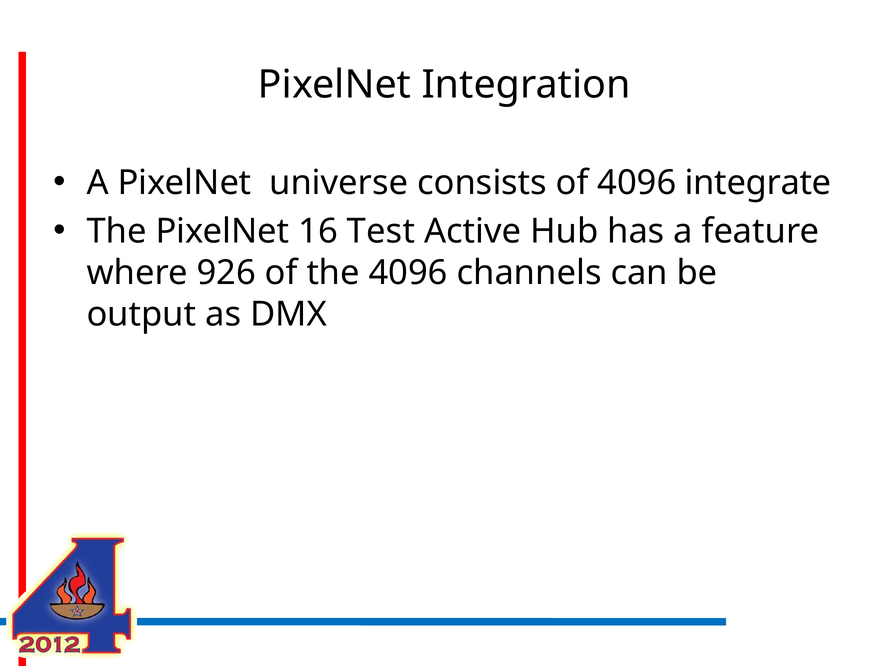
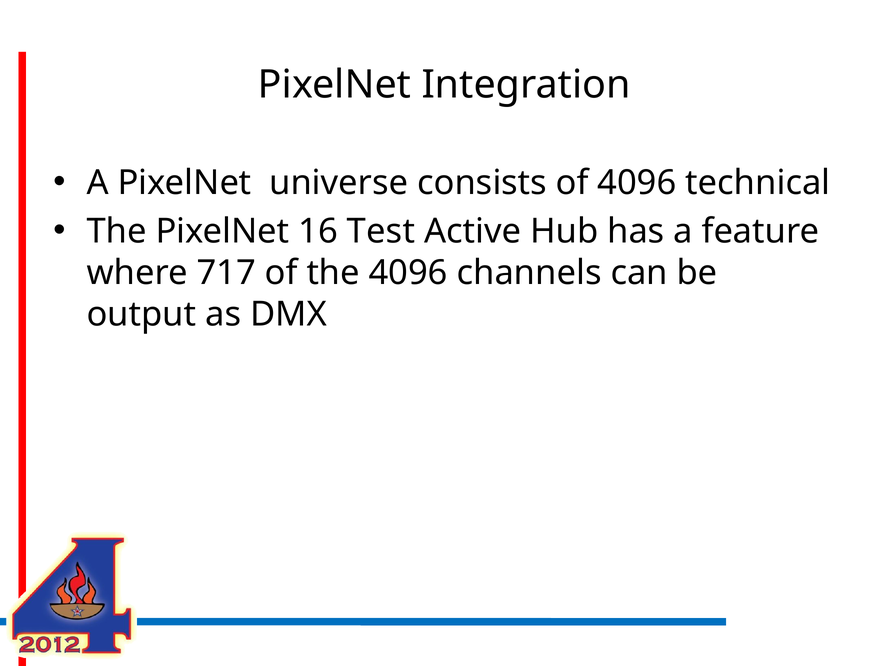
integrate: integrate -> technical
926: 926 -> 717
